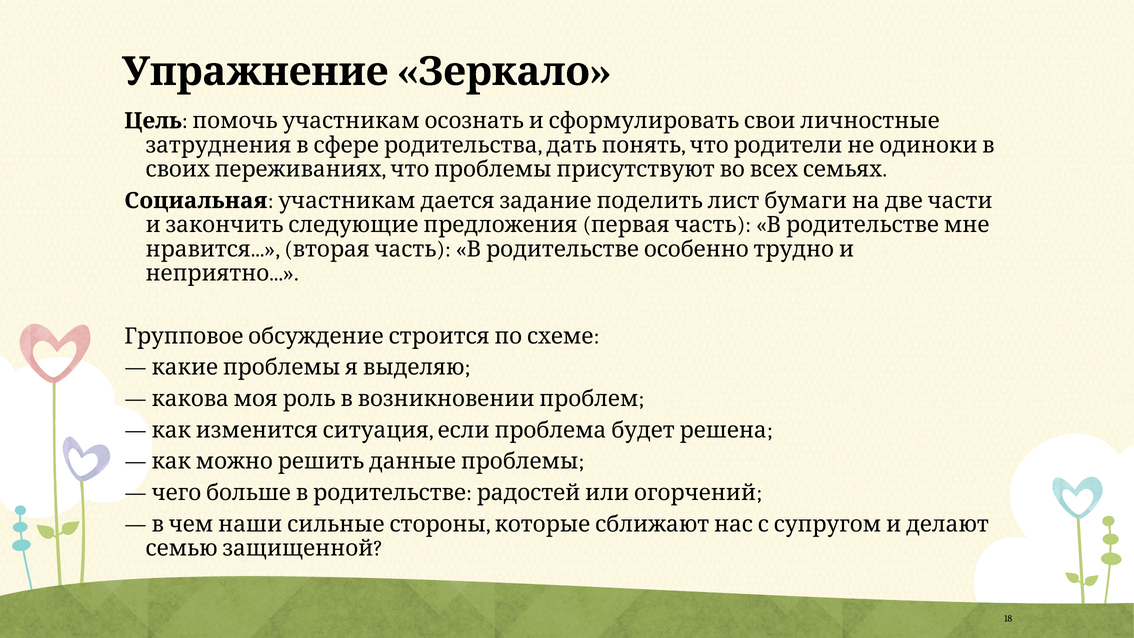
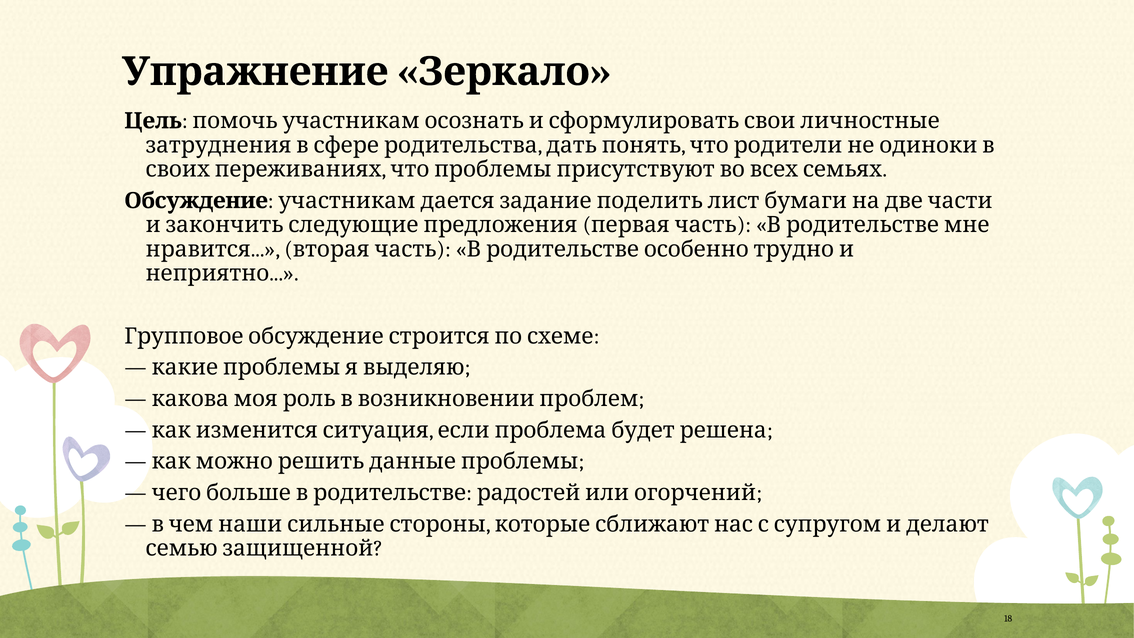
Социальная: Социальная -> Обсуждение
